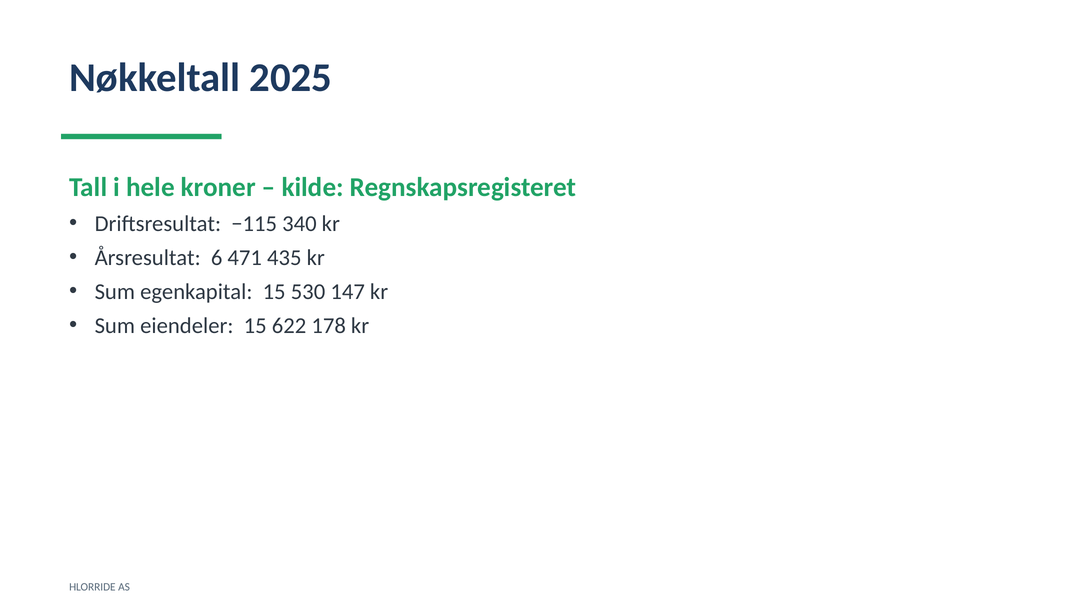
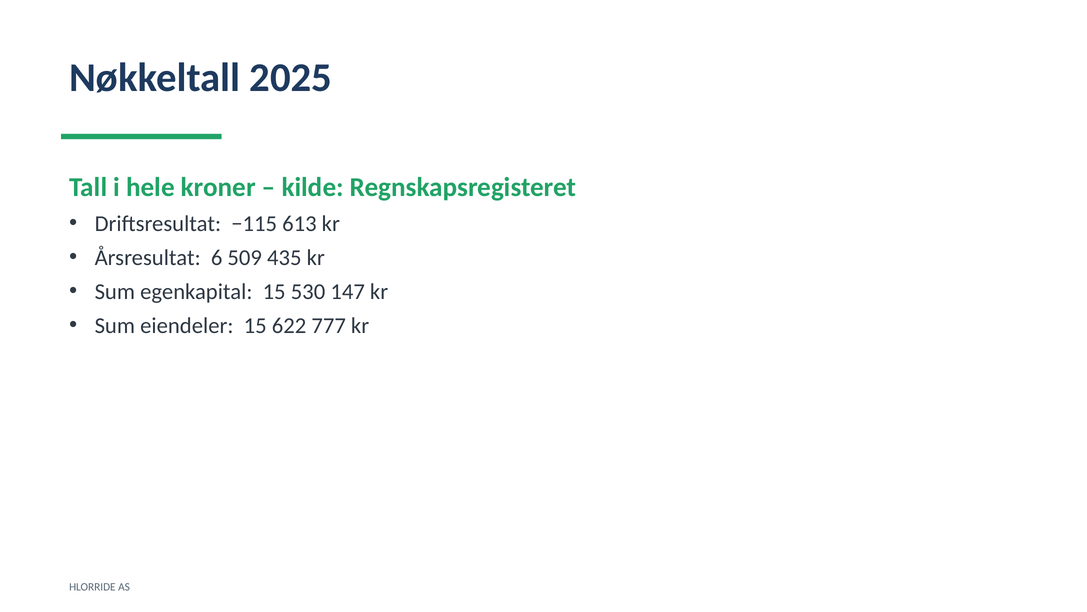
340: 340 -> 613
471: 471 -> 509
178: 178 -> 777
